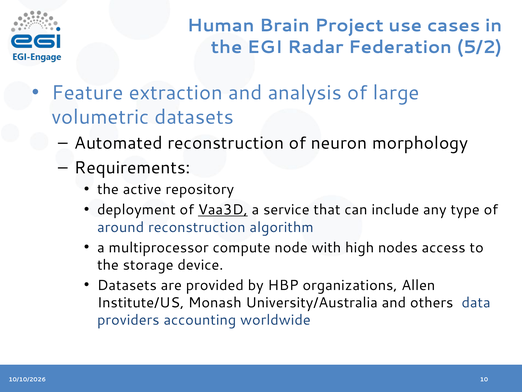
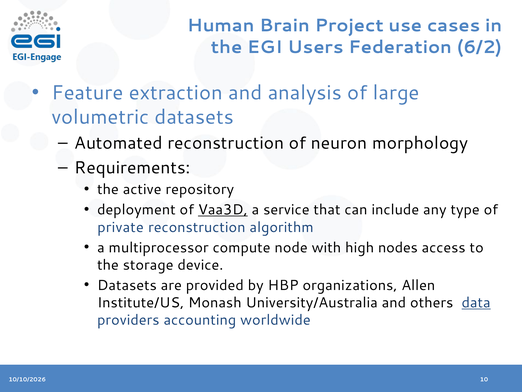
Radar: Radar -> Users
5/2: 5/2 -> 6/2
around: around -> private
data underline: none -> present
